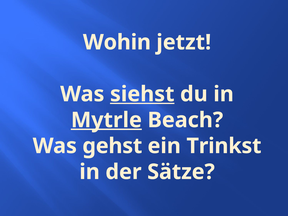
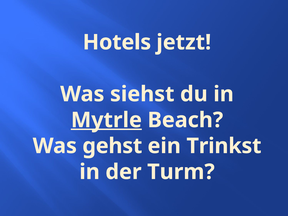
Wohin: Wohin -> Hotels
siehst underline: present -> none
Sätze: Sätze -> Turm
